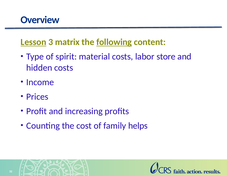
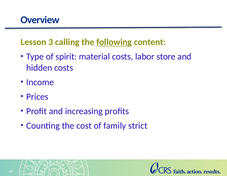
Lesson underline: present -> none
matrix: matrix -> calling
helps: helps -> strict
